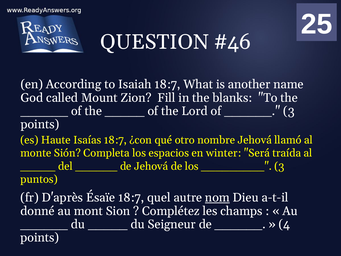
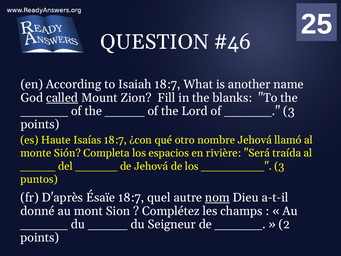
called underline: none -> present
winter: winter -> rivière
4: 4 -> 2
